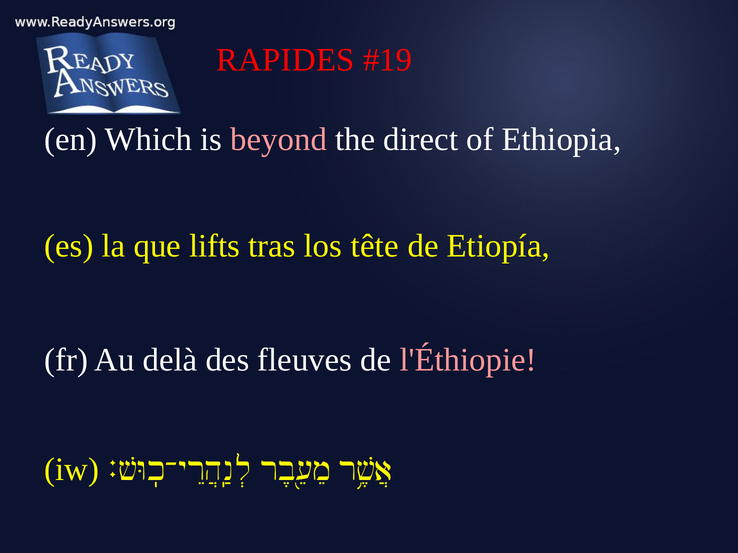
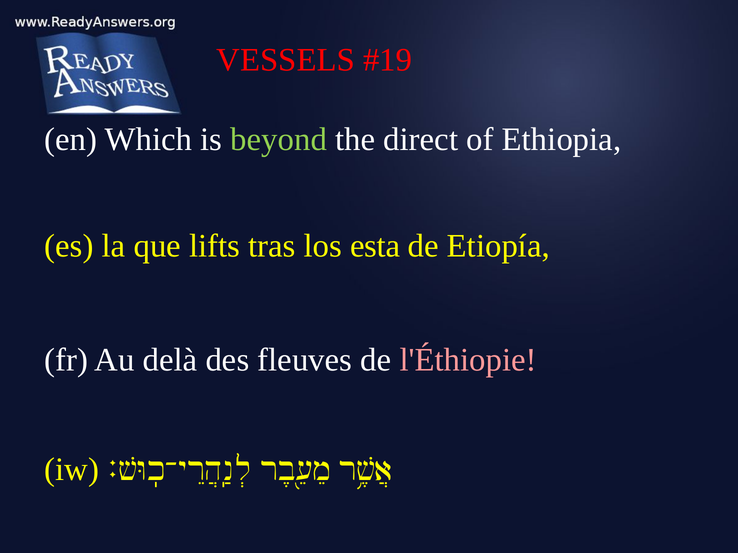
RAPIDES: RAPIDES -> VESSELS
beyond colour: pink -> light green
tête: tête -> esta
